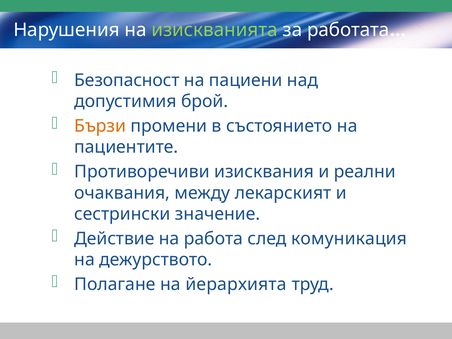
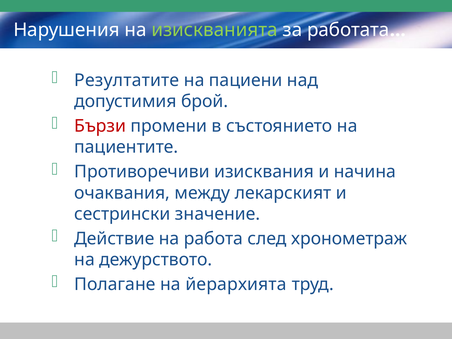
Безопасност: Безопасност -> Резултатите
Бързи colour: orange -> red
реални: реални -> начина
комуникация: комуникация -> хронометраж
